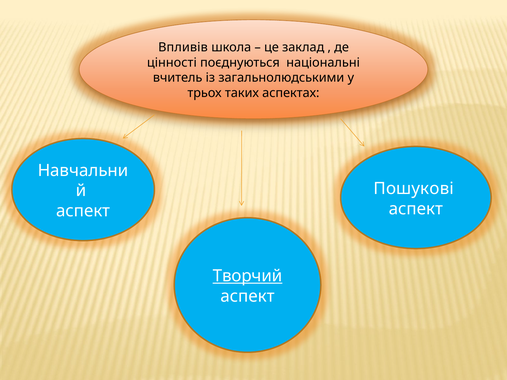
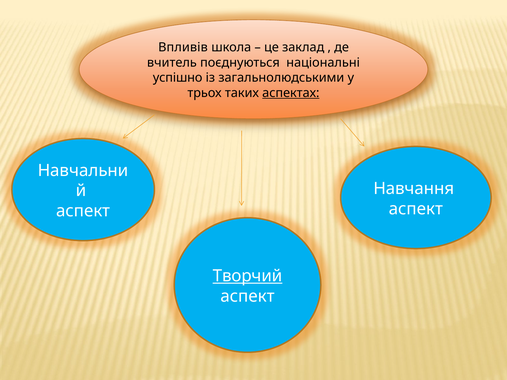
цінності: цінності -> вчитель
вчитель: вчитель -> успішно
аспектах underline: none -> present
Пошукові: Пошукові -> Навчання
